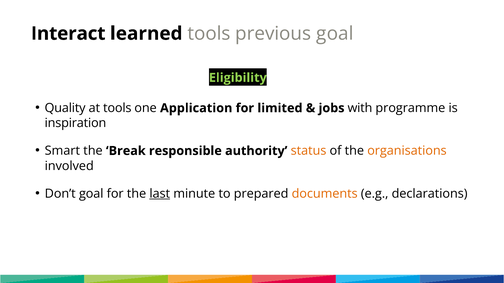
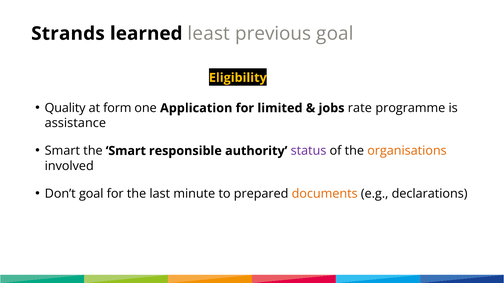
Interact: Interact -> Strands
learned tools: tools -> least
Eligibility colour: light green -> yellow
at tools: tools -> form
with: with -> rate
inspiration: inspiration -> assistance
the Break: Break -> Smart
status colour: orange -> purple
last underline: present -> none
